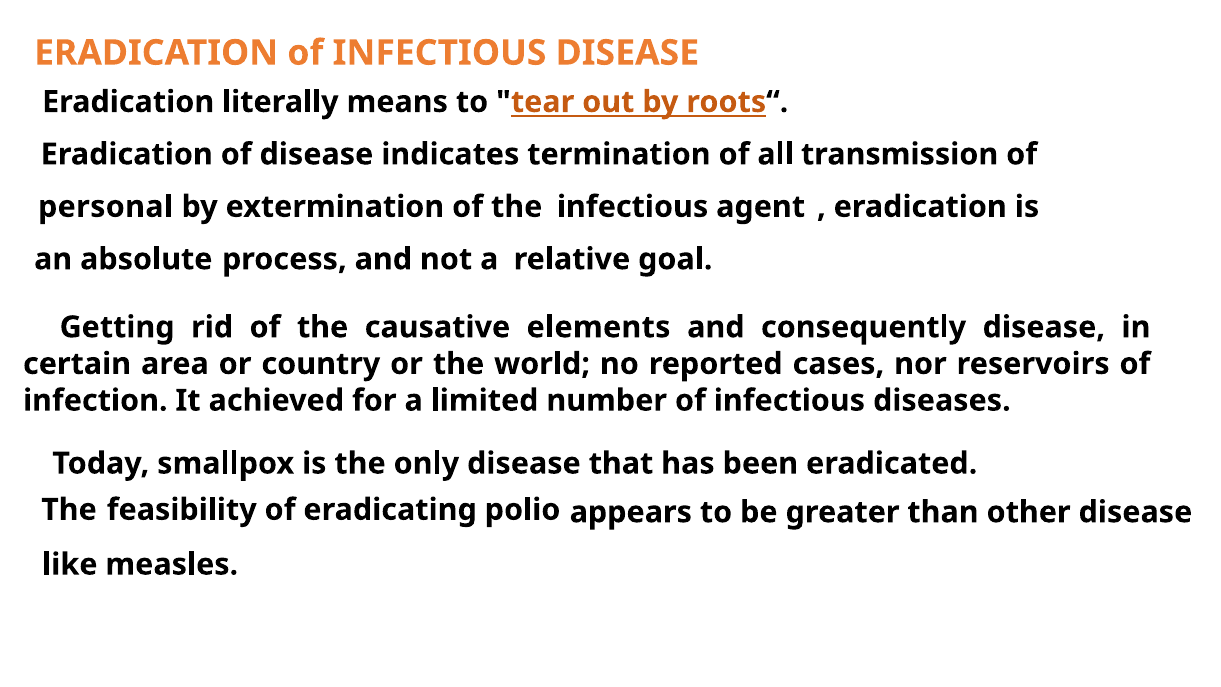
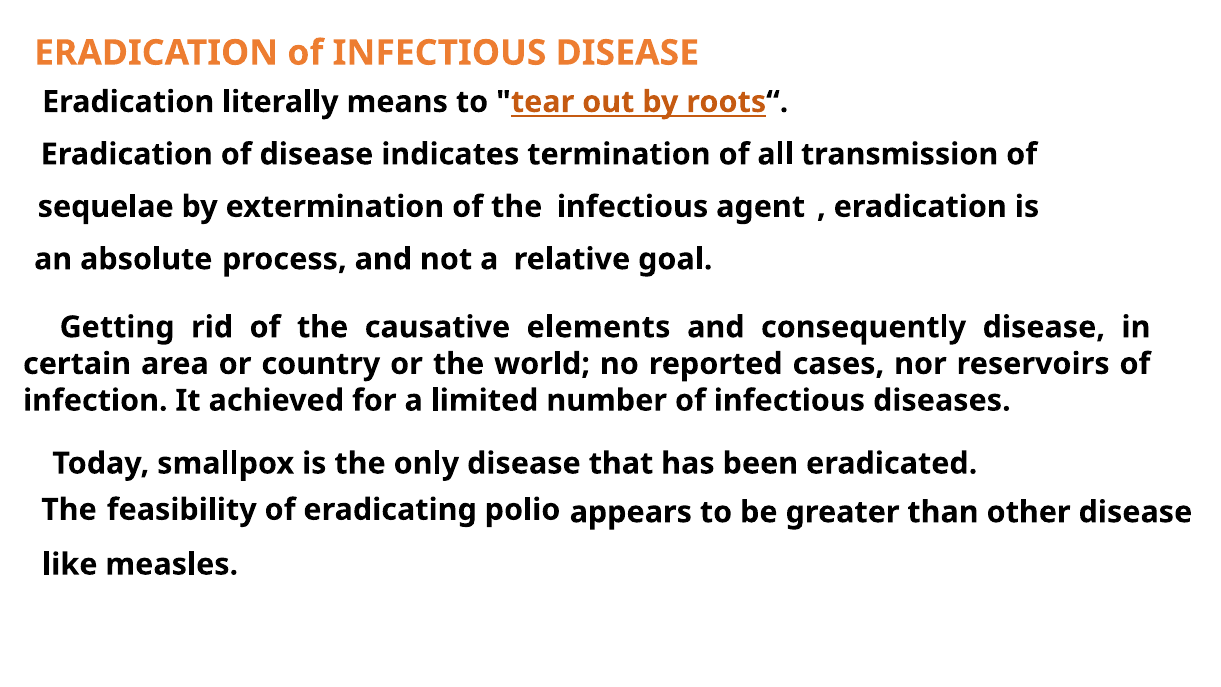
personal: personal -> sequelae
